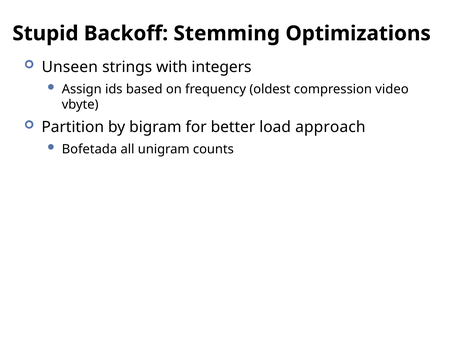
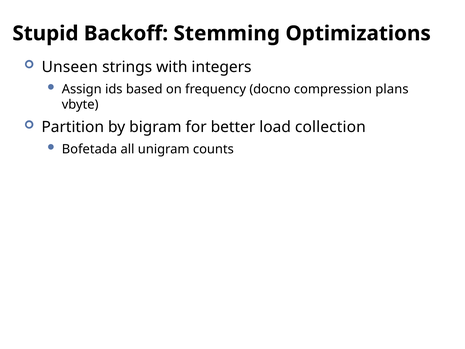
oldest: oldest -> docno
video: video -> plans
approach: approach -> collection
